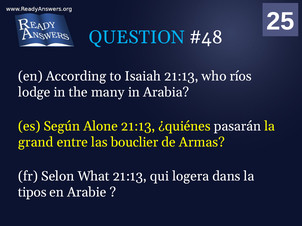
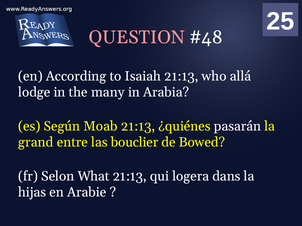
QUESTION colour: light blue -> pink
ríos: ríos -> allá
Alone: Alone -> Moab
Armas: Armas -> Bowed
tipos: tipos -> hijas
